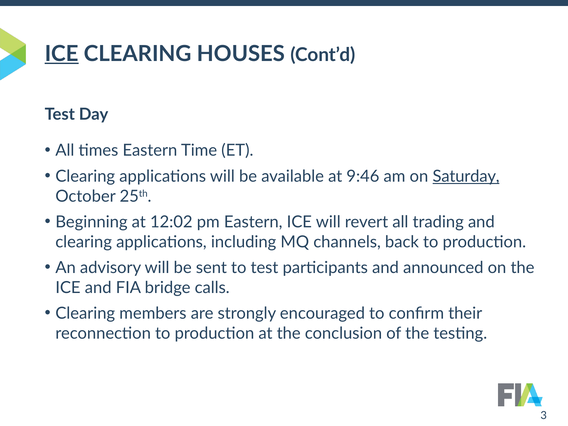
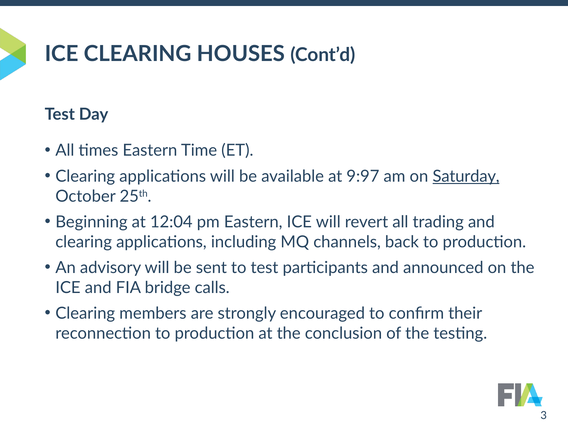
ICE at (62, 54) underline: present -> none
9:46: 9:46 -> 9:97
12:02: 12:02 -> 12:04
